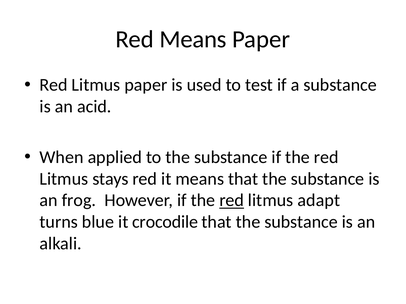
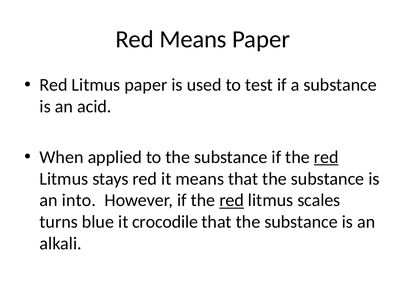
red at (326, 157) underline: none -> present
frog: frog -> into
adapt: adapt -> scales
